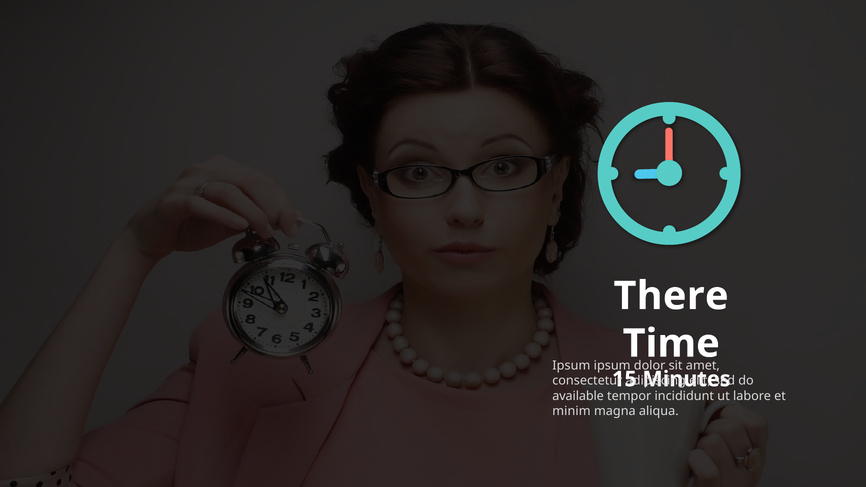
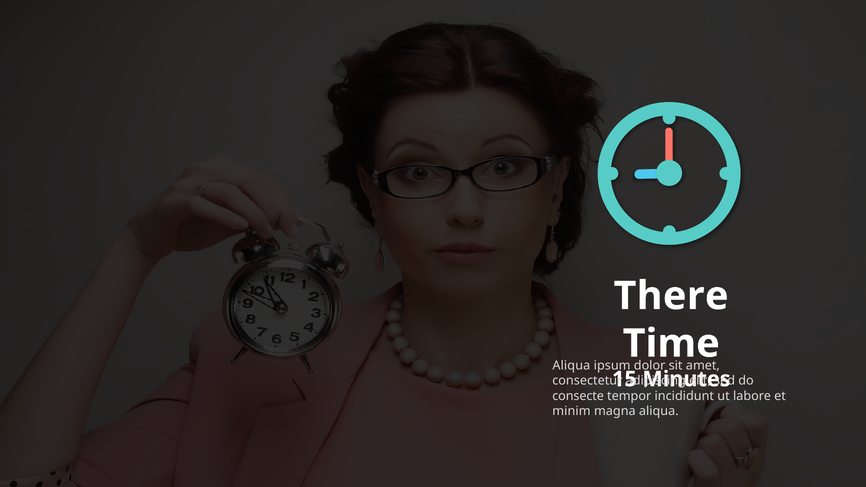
Ipsum at (571, 366): Ipsum -> Aliqua
available: available -> consecte
